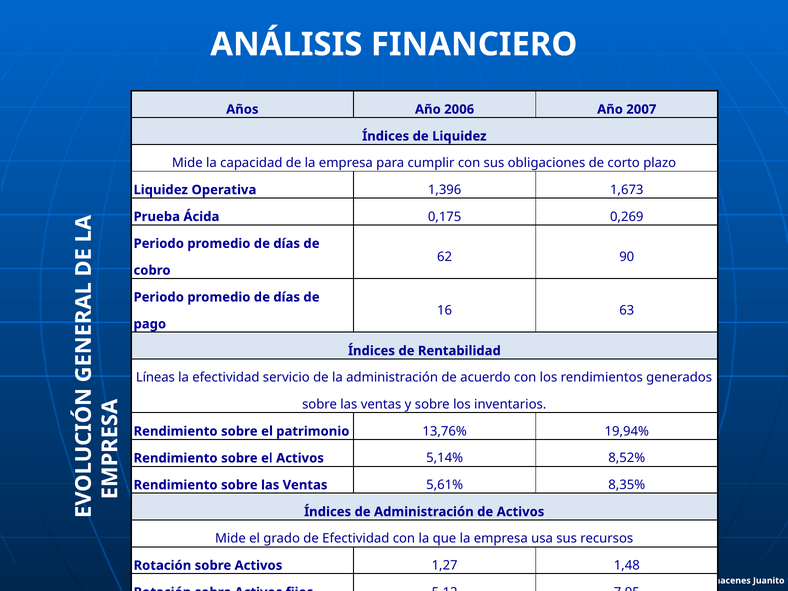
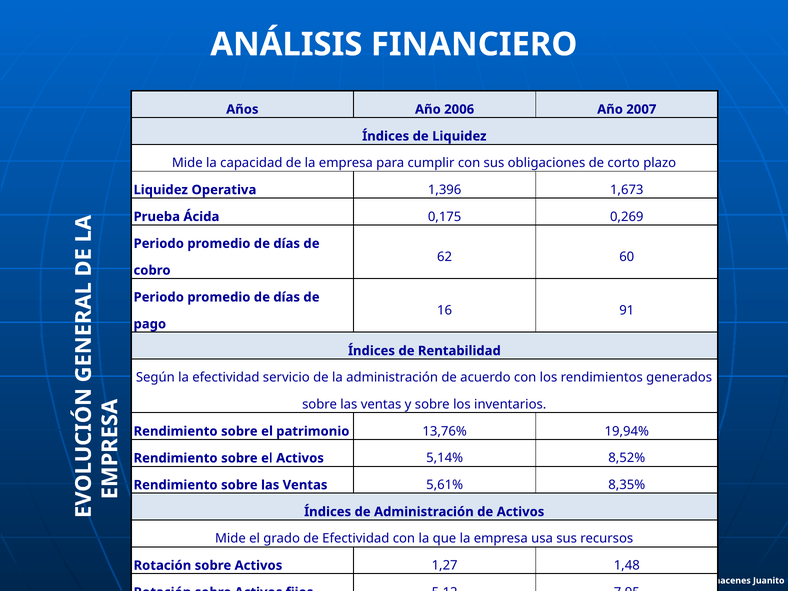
90: 90 -> 60
63: 63 -> 91
Líneas: Líneas -> Según
